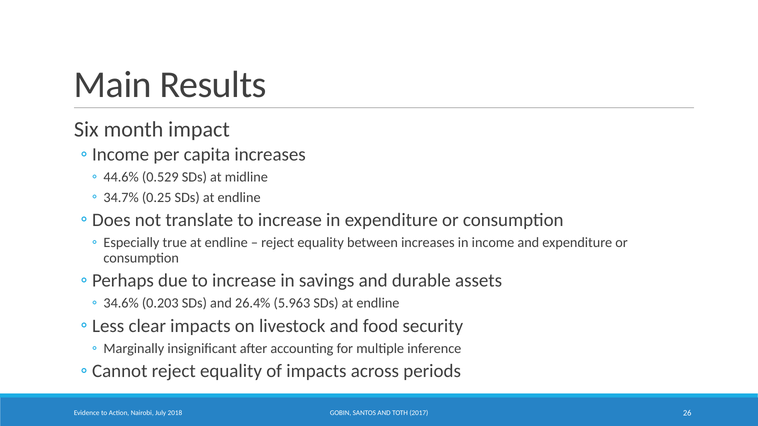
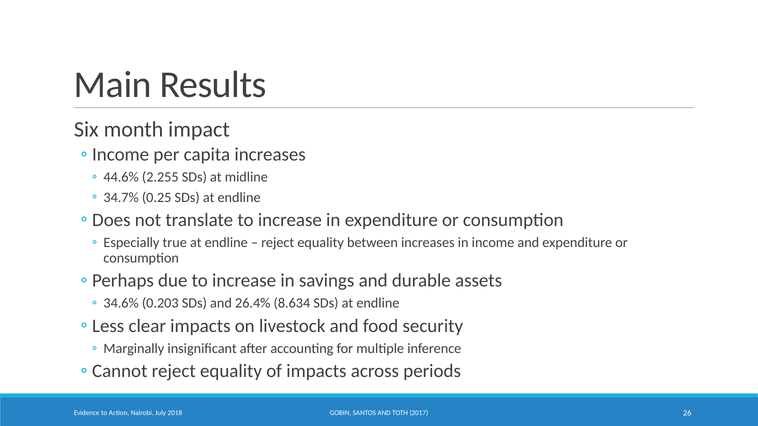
0.529: 0.529 -> 2.255
5.963: 5.963 -> 8.634
